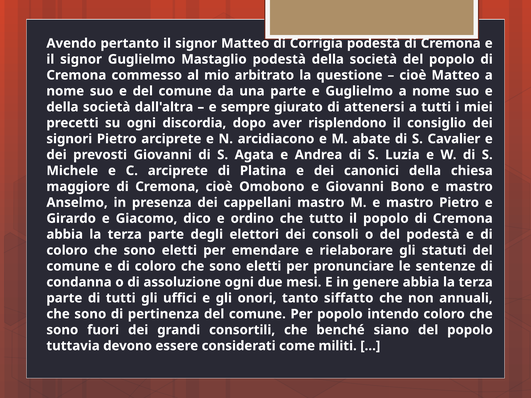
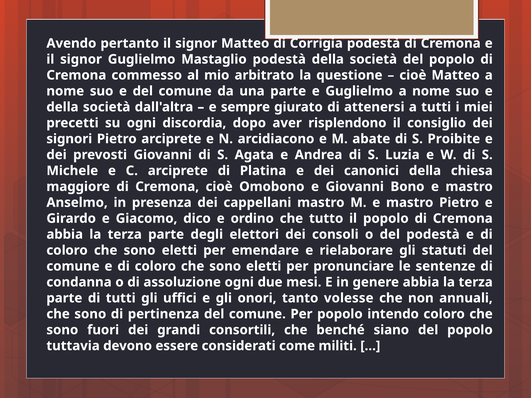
Cavalier: Cavalier -> Proibite
siffatto: siffatto -> volesse
